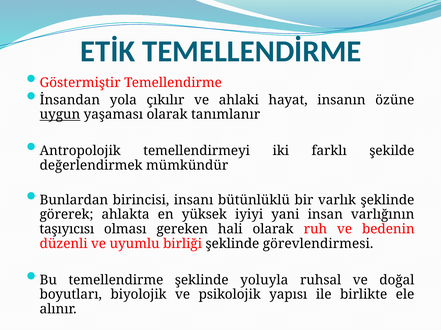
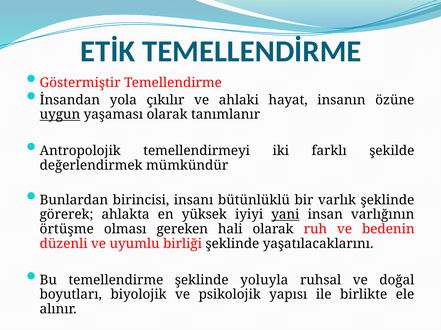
yani underline: none -> present
taşıyıcısı: taşıyıcısı -> örtüşme
görevlendirmesi: görevlendirmesi -> yaşatılacaklarını
